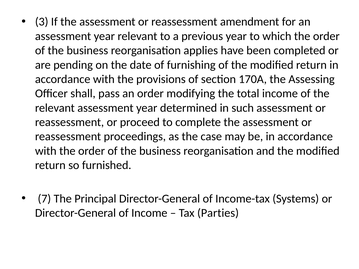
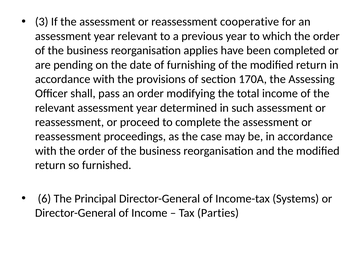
amendment: amendment -> cooperative
7: 7 -> 6
